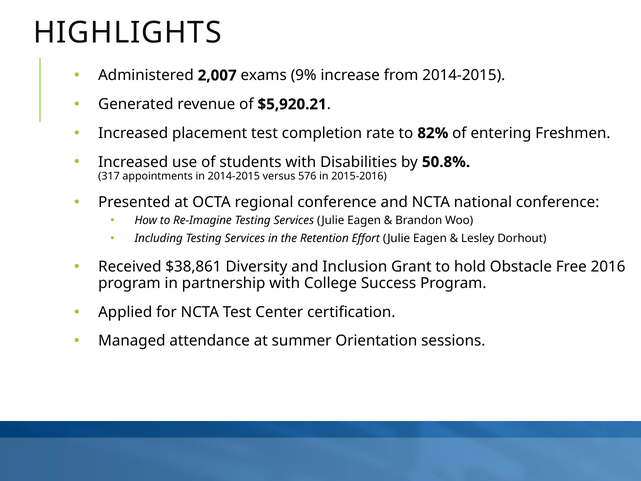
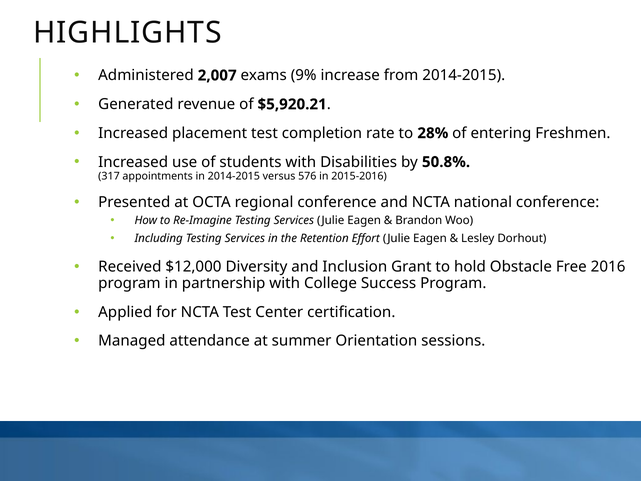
82%: 82% -> 28%
$38,861: $38,861 -> $12,000
